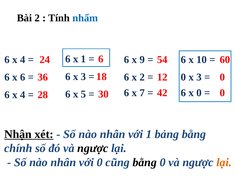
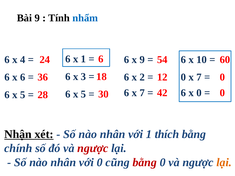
Bài 2: 2 -> 9
0 x 3: 3 -> 7
4 at (23, 95): 4 -> 5
bảng: bảng -> thích
ngược at (93, 148) colour: black -> red
bằng at (145, 163) colour: black -> red
